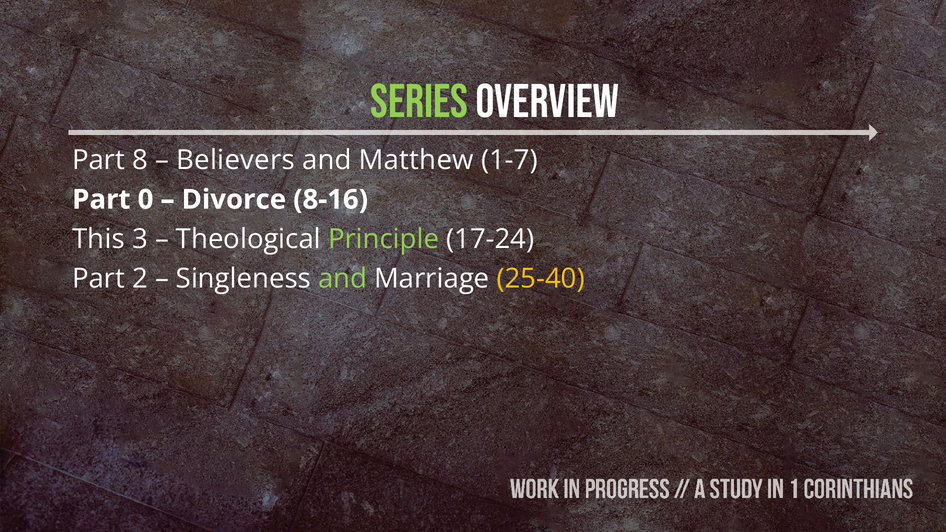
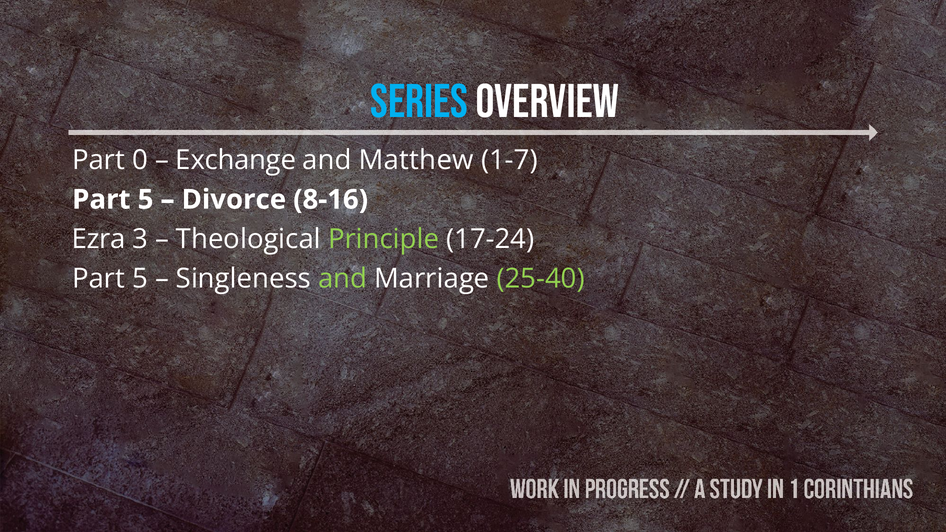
Series colour: light green -> light blue
8: 8 -> 0
Believers: Believers -> Exchange
0 at (146, 200): 0 -> 5
This: This -> Ezra
2 at (140, 279): 2 -> 5
25-40 colour: yellow -> light green
